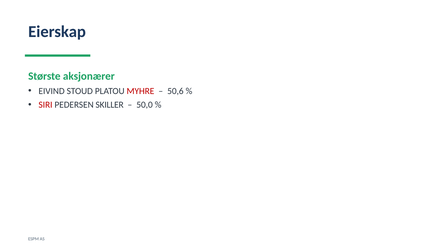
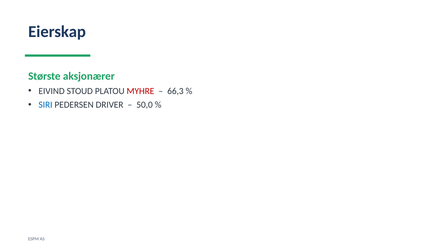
50,6: 50,6 -> 66,3
SIRI colour: red -> blue
SKILLER: SKILLER -> DRIVER
